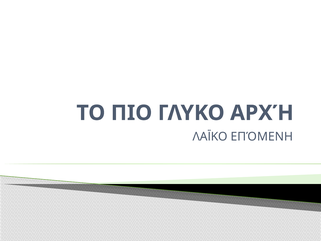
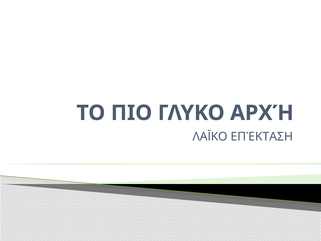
ΕΠΌΜΕΝΗ: ΕΠΌΜΕΝΗ -> ΕΠΈΚΤΑΣΗ
